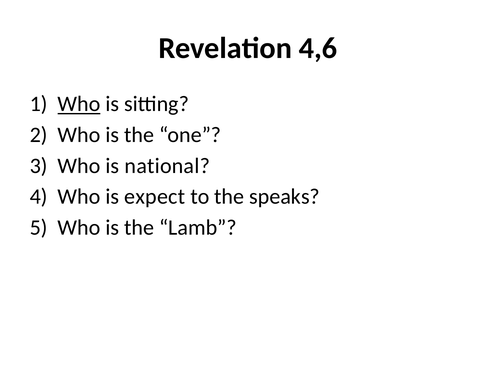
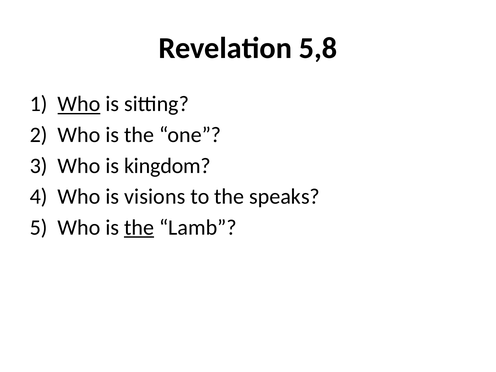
4,6: 4,6 -> 5,8
national: national -> kingdom
expect: expect -> visions
the at (139, 228) underline: none -> present
